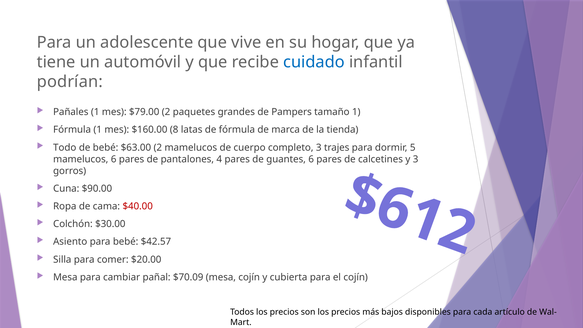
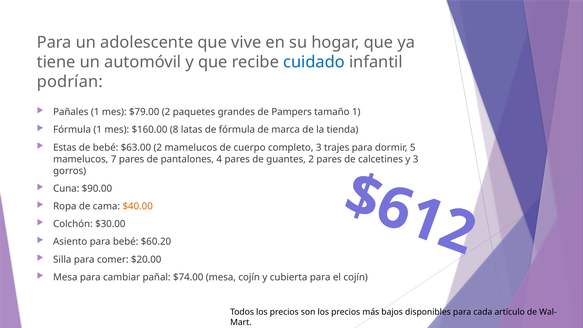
Todo: Todo -> Estas
mamelucos 6: 6 -> 7
guantes 6: 6 -> 2
$40.00 colour: red -> orange
$42.57: $42.57 -> $60.20
$70.09: $70.09 -> $74.00
